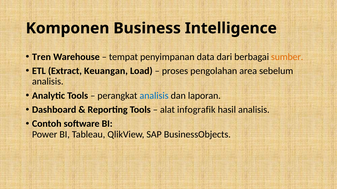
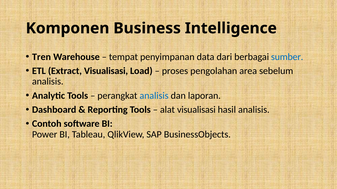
sumber colour: orange -> blue
Extract Keuangan: Keuangan -> Visualisasi
alat infografik: infografik -> visualisasi
